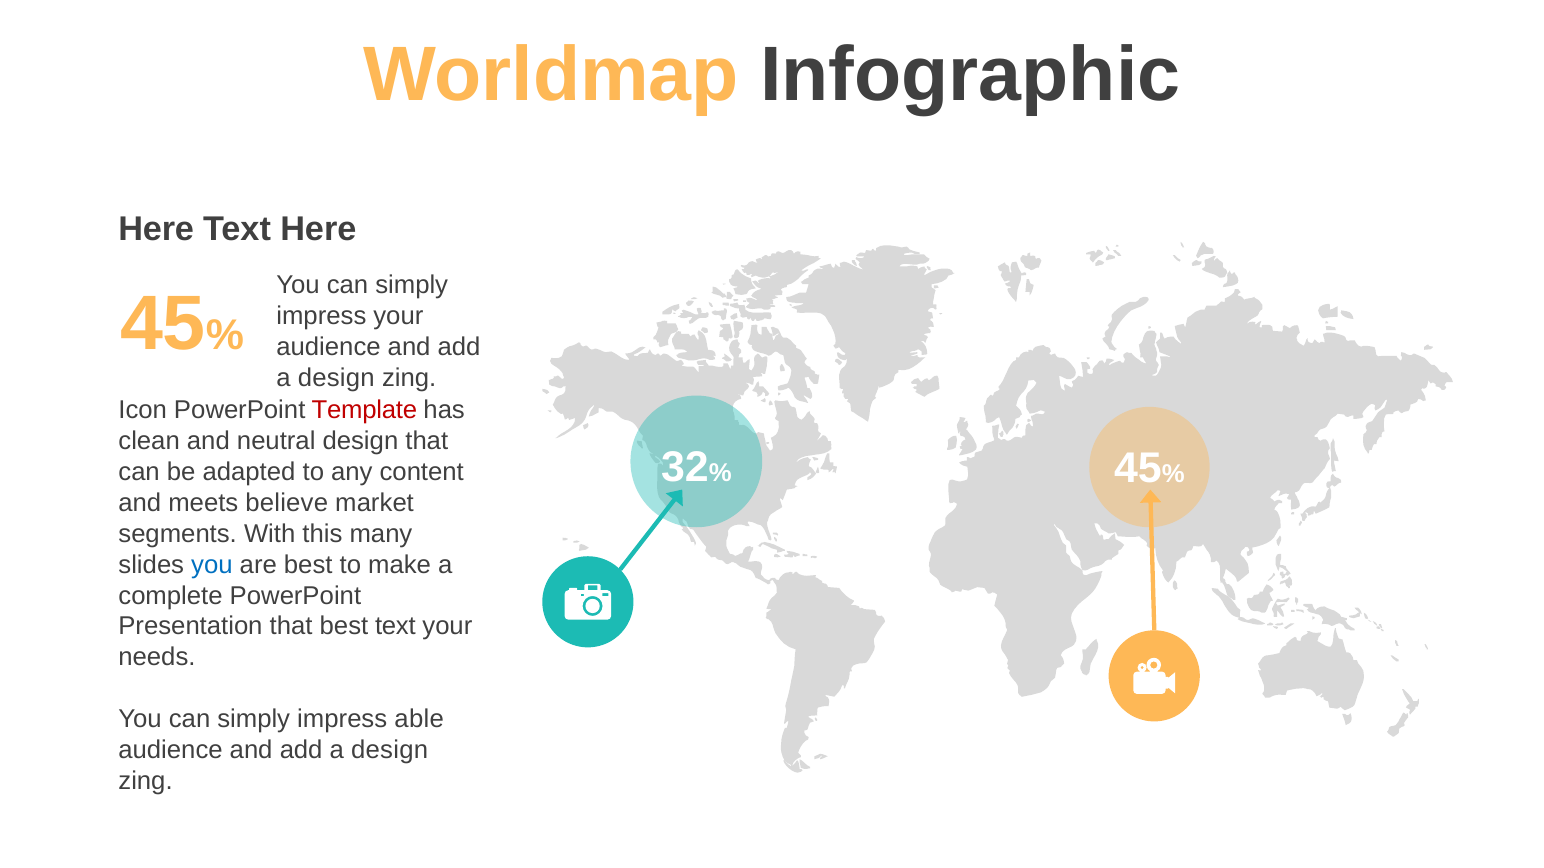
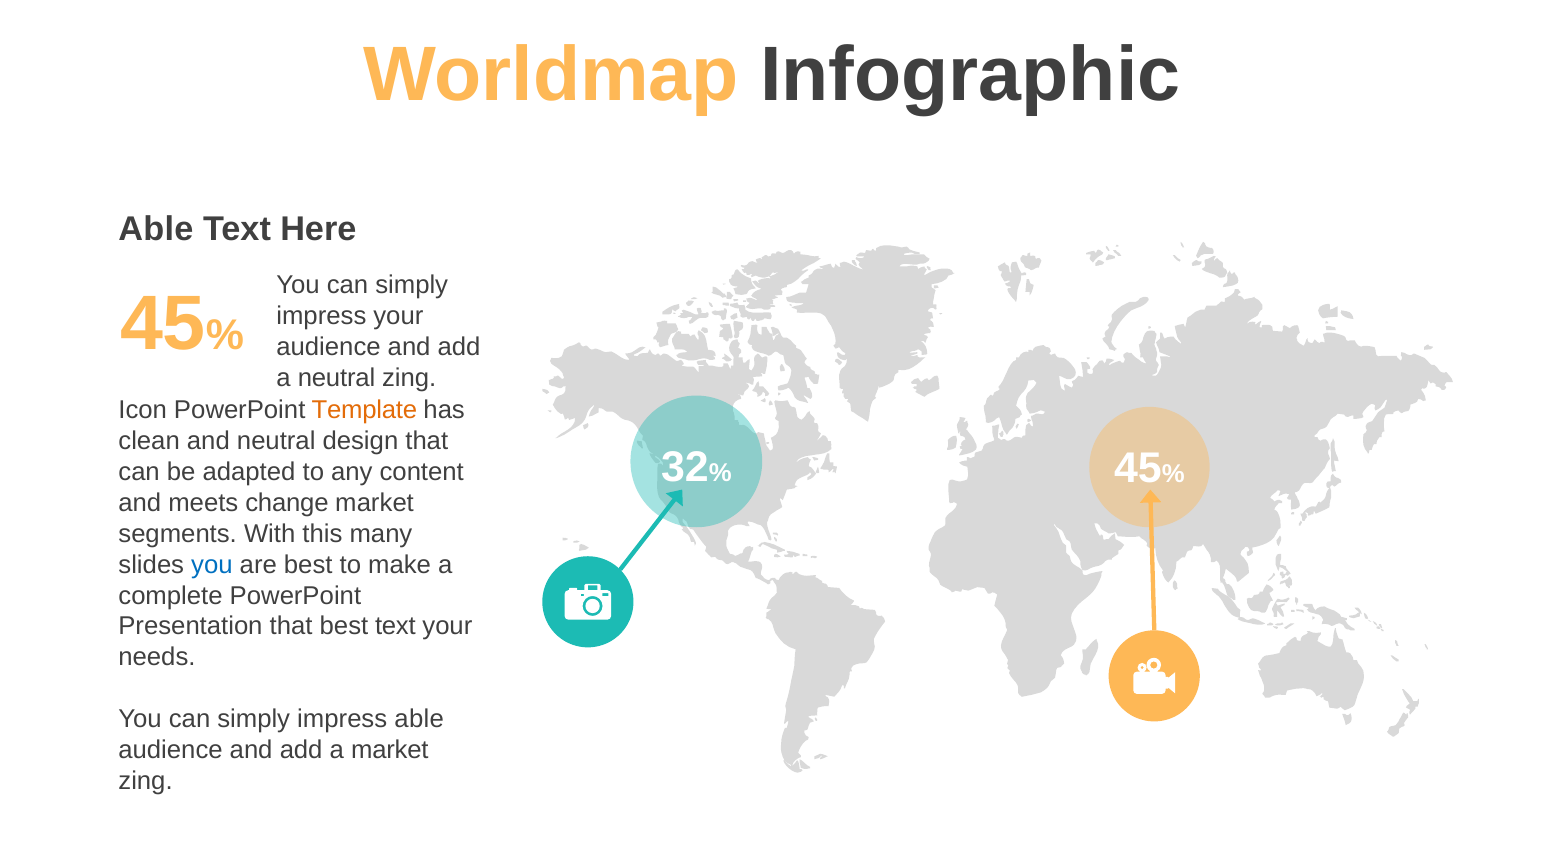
Here at (156, 229): Here -> Able
design at (336, 378): design -> neutral
Template colour: red -> orange
believe: believe -> change
design at (390, 750): design -> market
